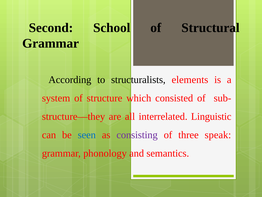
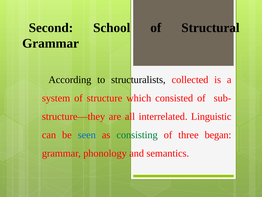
elements: elements -> collected
consisting colour: purple -> green
speak: speak -> began
